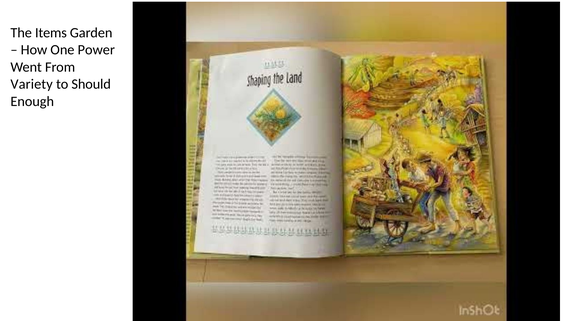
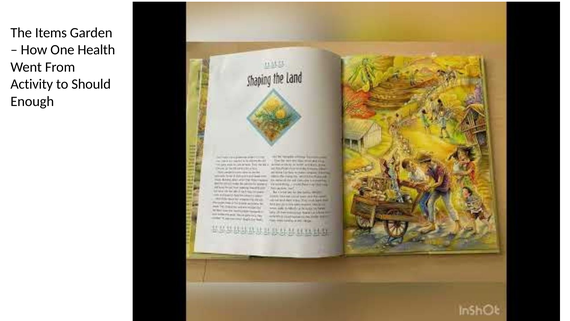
Power: Power -> Health
Variety: Variety -> Activity
